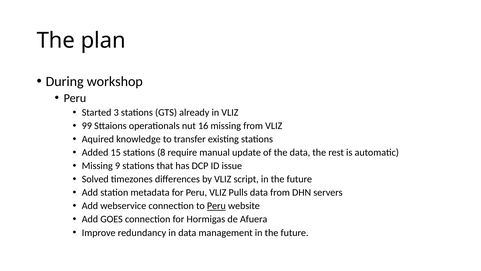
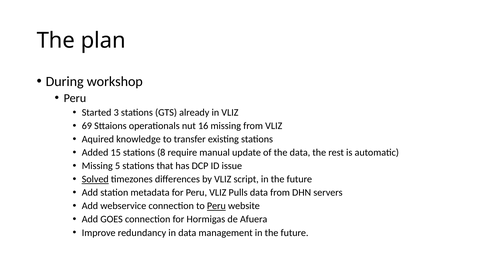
99: 99 -> 69
9: 9 -> 5
Solved underline: none -> present
